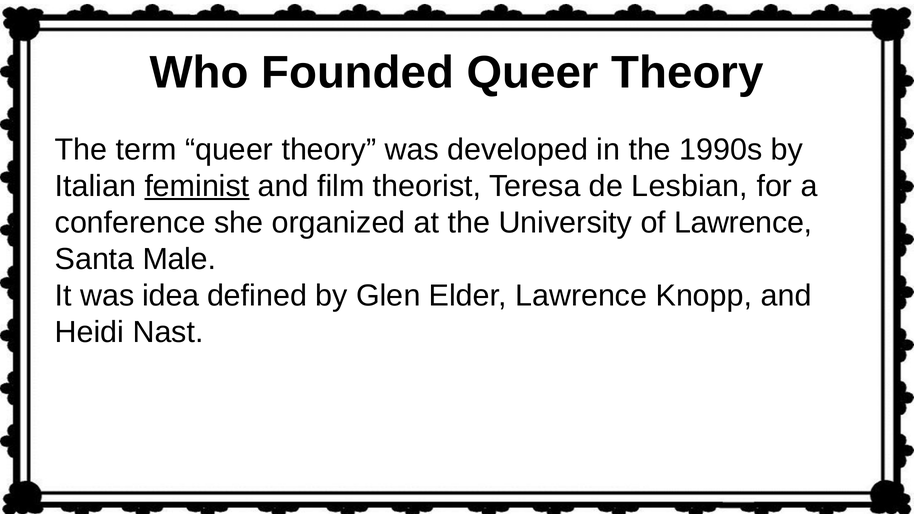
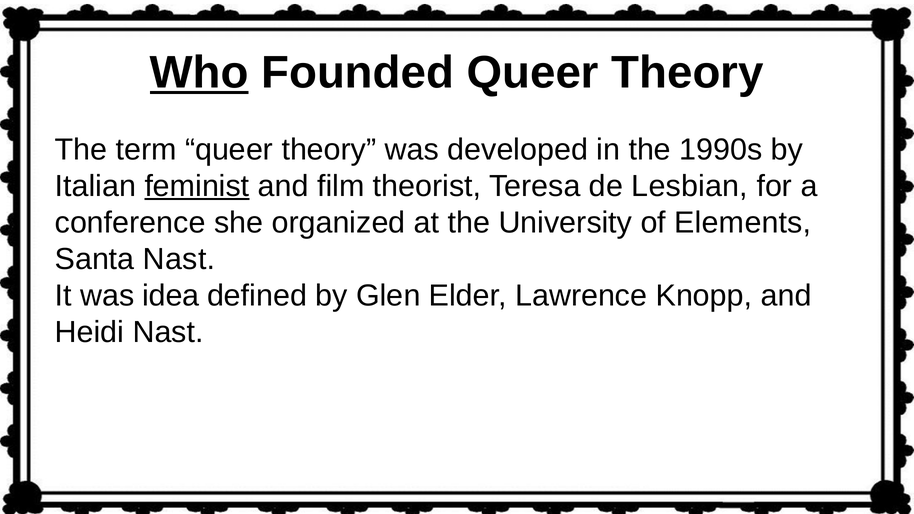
Who underline: none -> present
of Lawrence: Lawrence -> Elements
Santa Male: Male -> Nast
